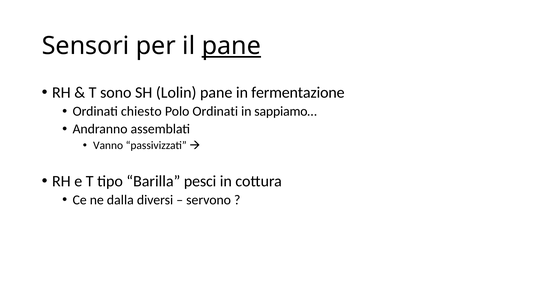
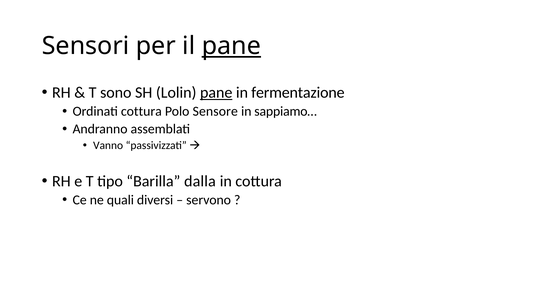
pane at (216, 93) underline: none -> present
Ordinati chiesto: chiesto -> cottura
Polo Ordinati: Ordinati -> Sensore
pesci: pesci -> dalla
dalla: dalla -> quali
